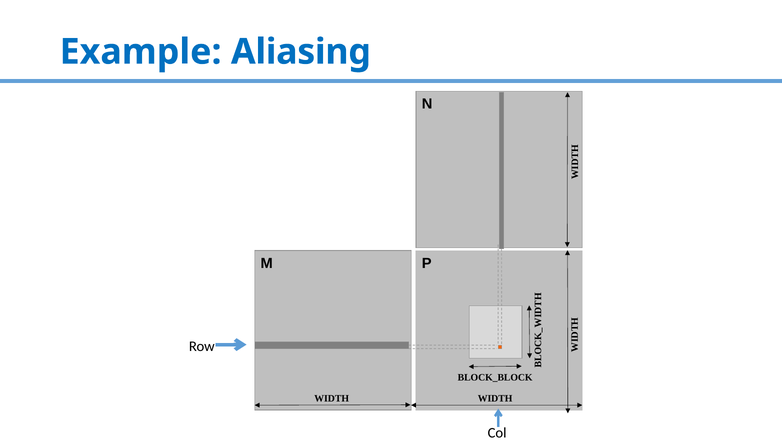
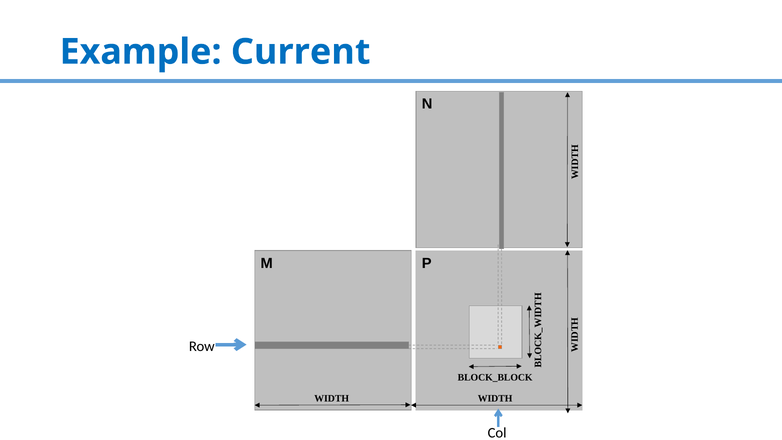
Aliasing: Aliasing -> Current
